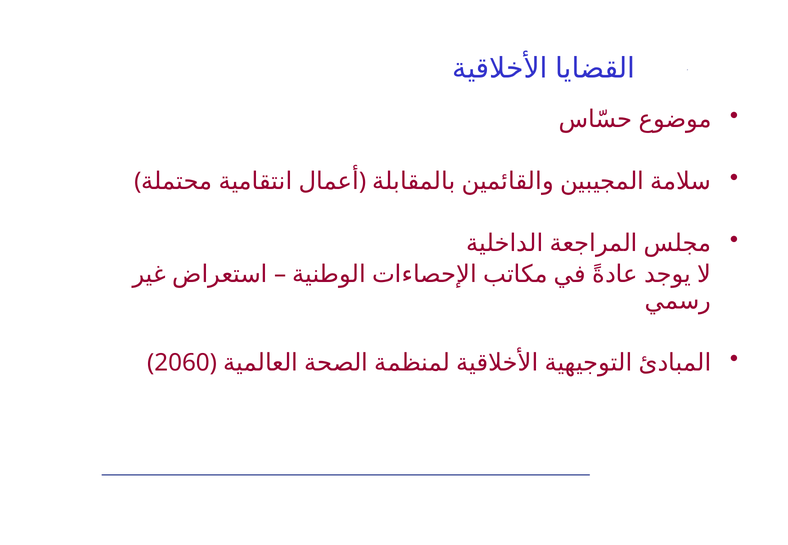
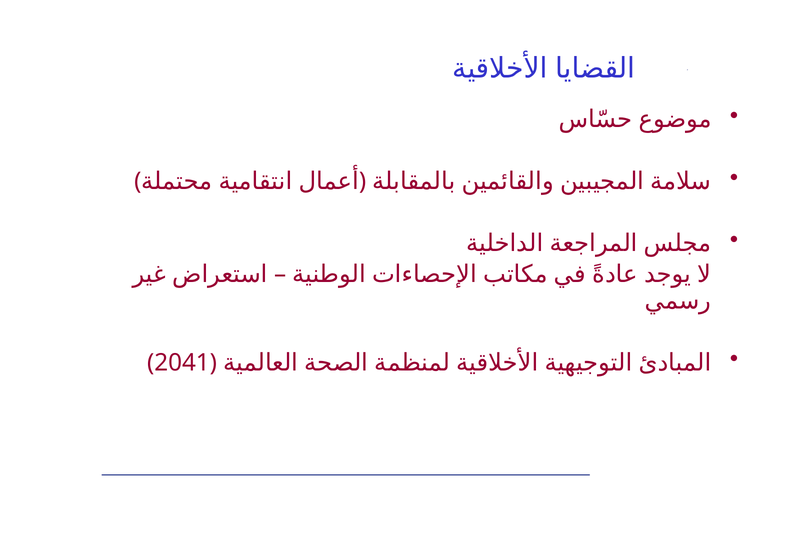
2060: 2060 -> 2041
